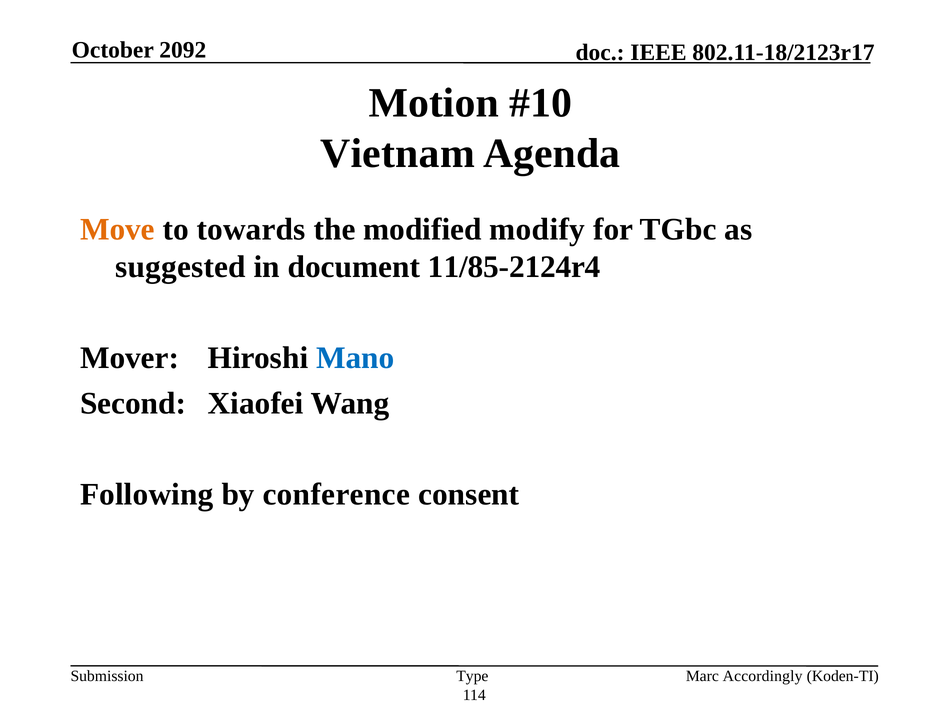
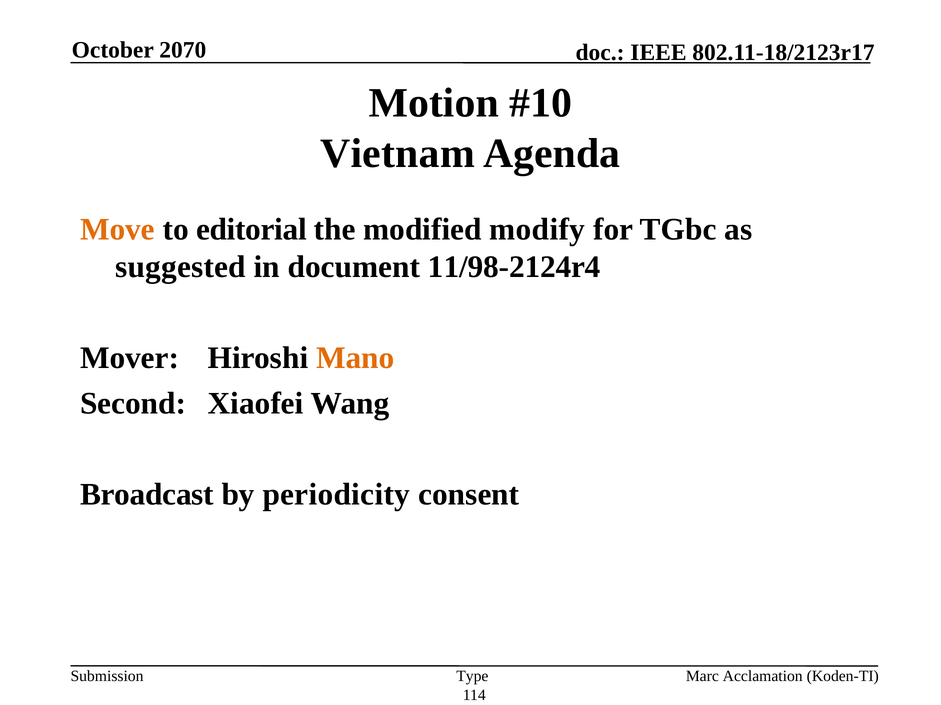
2092: 2092 -> 2070
towards: towards -> editorial
11/85-2124r4: 11/85-2124r4 -> 11/98-2124r4
Mano colour: blue -> orange
Following: Following -> Broadcast
conference: conference -> periodicity
Accordingly: Accordingly -> Acclamation
